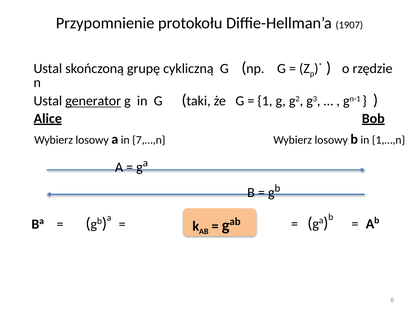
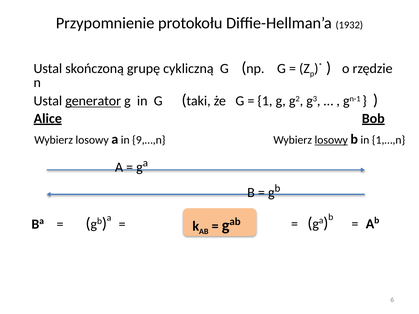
1907: 1907 -> 1932
7,…,n: 7,…,n -> 9,…,n
losowy at (331, 140) underline: none -> present
